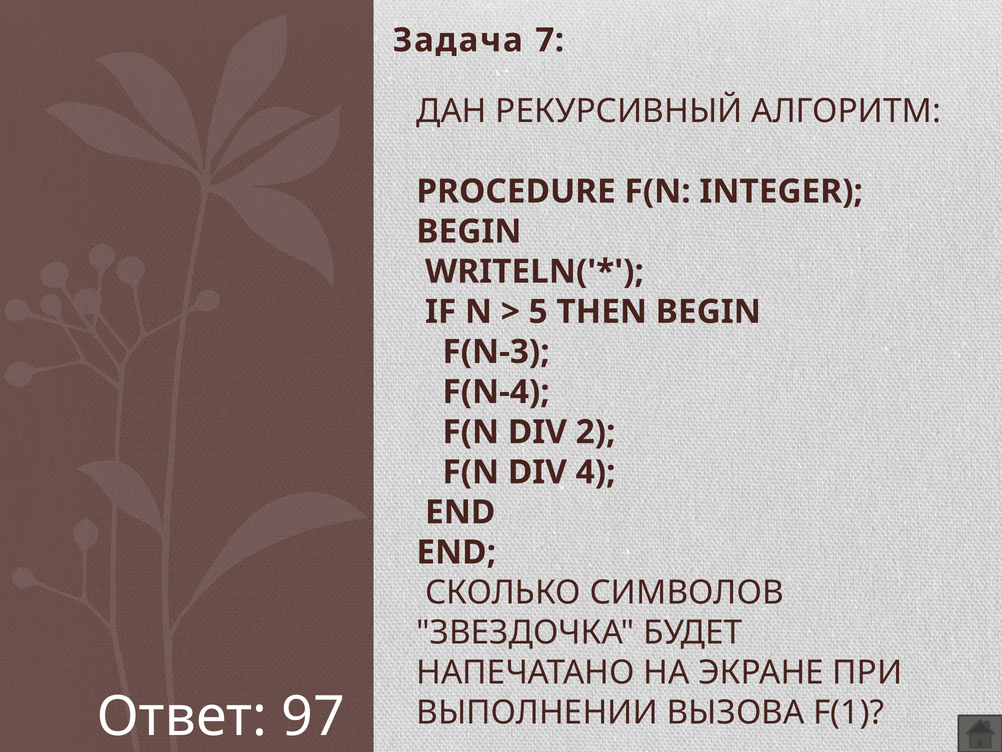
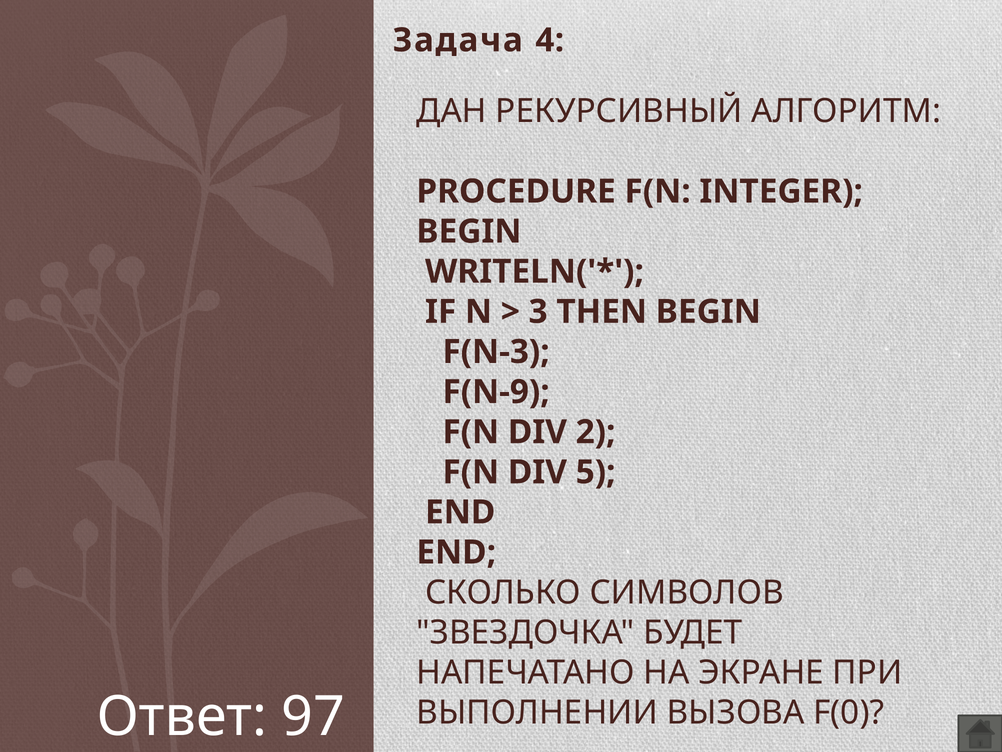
7: 7 -> 4
5: 5 -> 3
F(N-4: F(N-4 -> F(N-9
4: 4 -> 5
F(1: F(1 -> F(0
